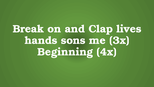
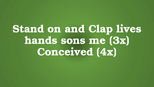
Break: Break -> Stand
Beginning: Beginning -> Conceived
